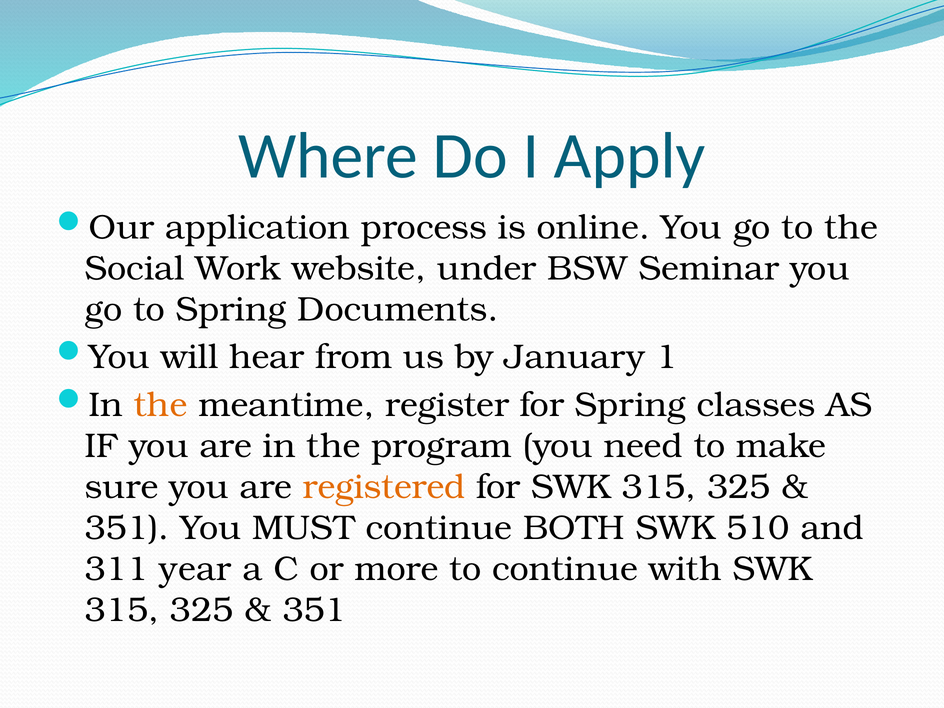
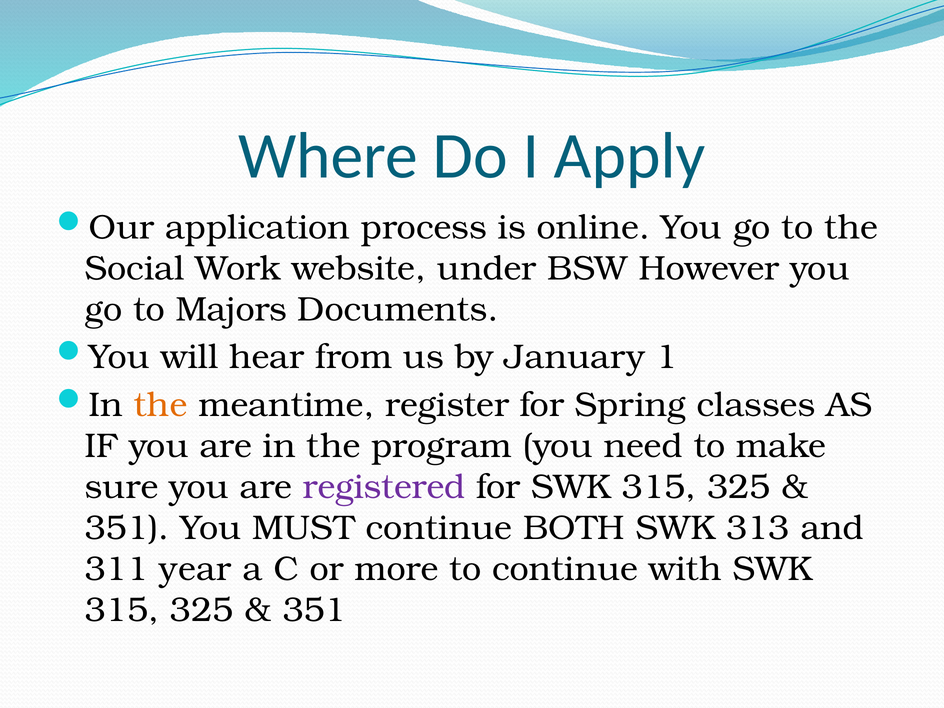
Seminar: Seminar -> However
to Spring: Spring -> Majors
registered colour: orange -> purple
510: 510 -> 313
